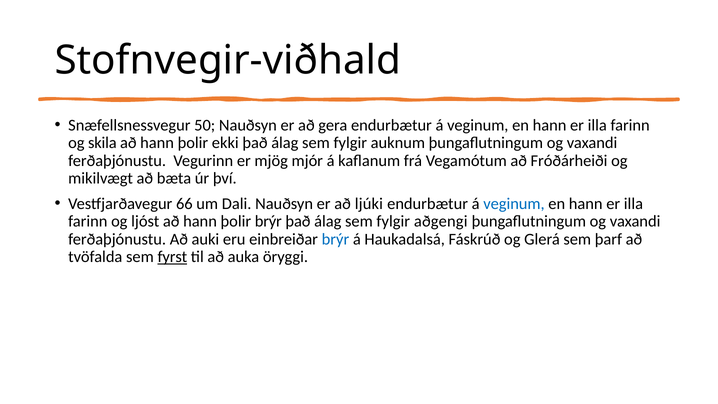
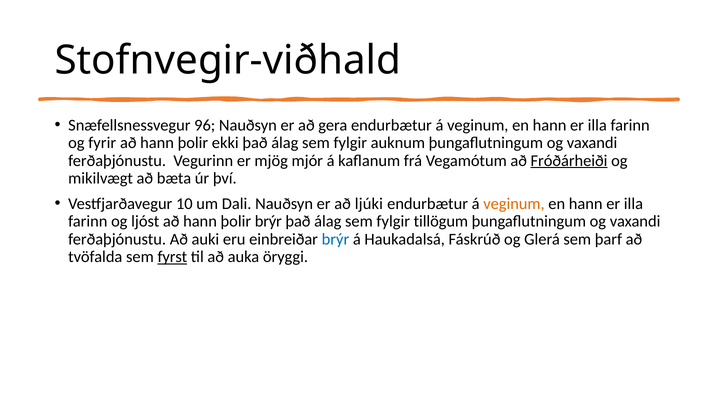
50: 50 -> 96
skila: skila -> fyrir
Fróðárheiði underline: none -> present
66: 66 -> 10
veginum at (514, 204) colour: blue -> orange
aðgengi: aðgengi -> tillögum
